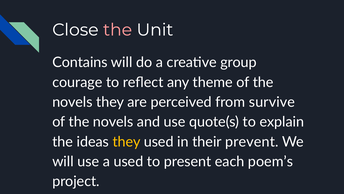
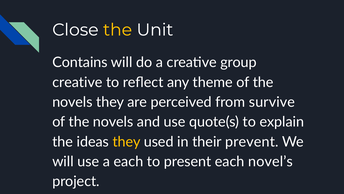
the at (118, 30) colour: pink -> yellow
courage at (77, 82): courage -> creative
a used: used -> each
poem’s: poem’s -> novel’s
